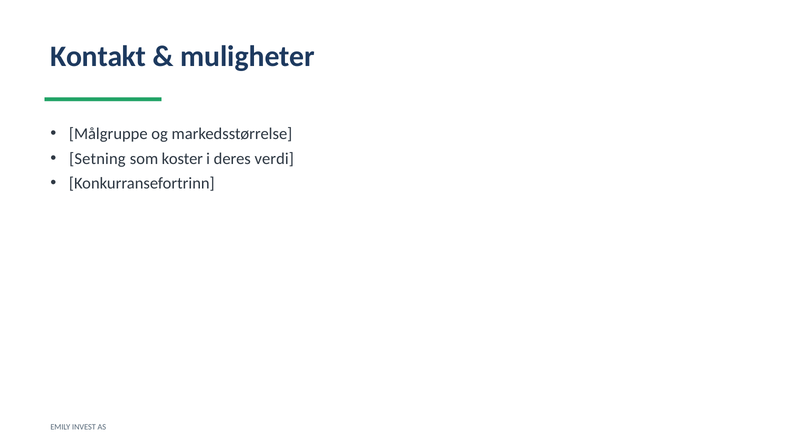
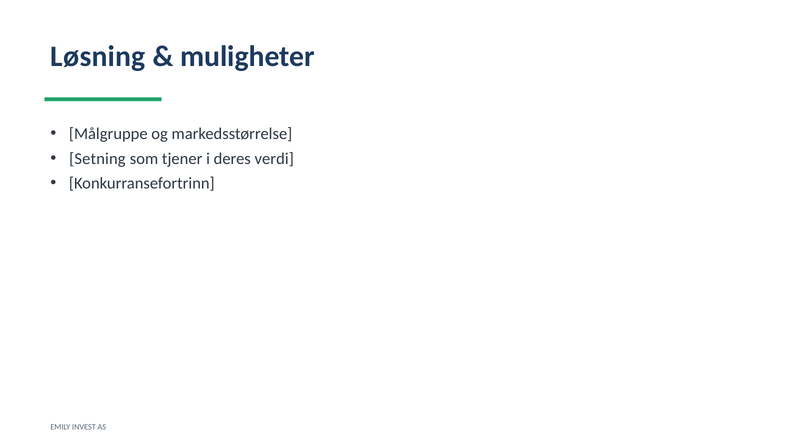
Kontakt: Kontakt -> Løsning
koster: koster -> tjener
